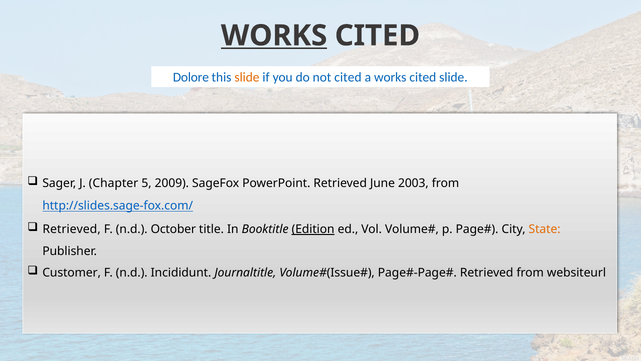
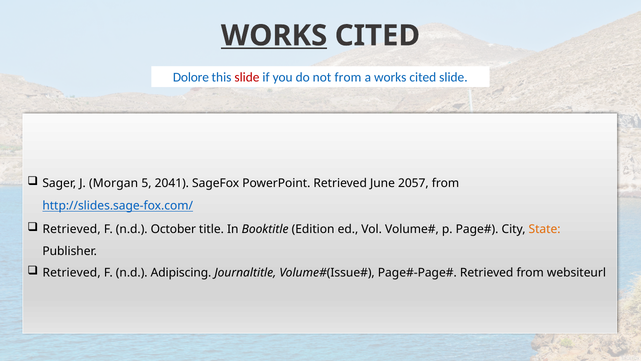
slide at (247, 77) colour: orange -> red
not cited: cited -> from
Chapter: Chapter -> Morgan
2009: 2009 -> 2041
2003: 2003 -> 2057
Edition underline: present -> none
Customer at (72, 272): Customer -> Retrieved
Incididunt: Incididunt -> Adipiscing
